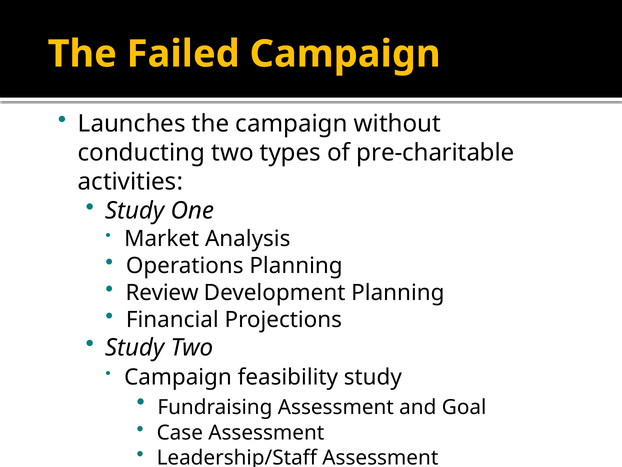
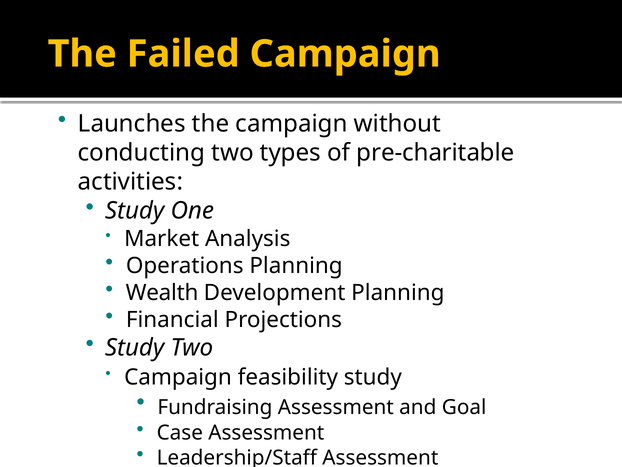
Review: Review -> Wealth
